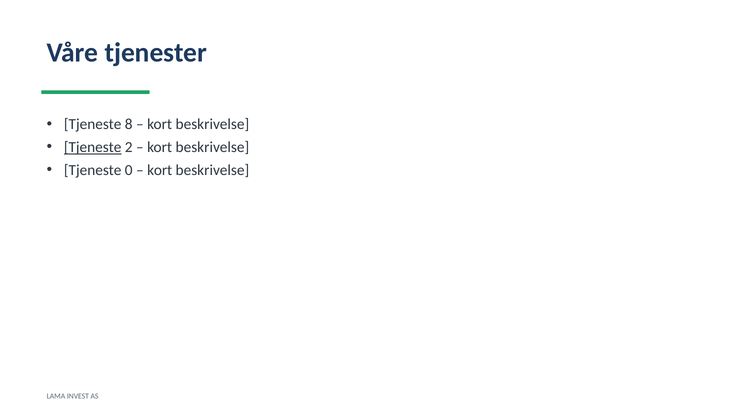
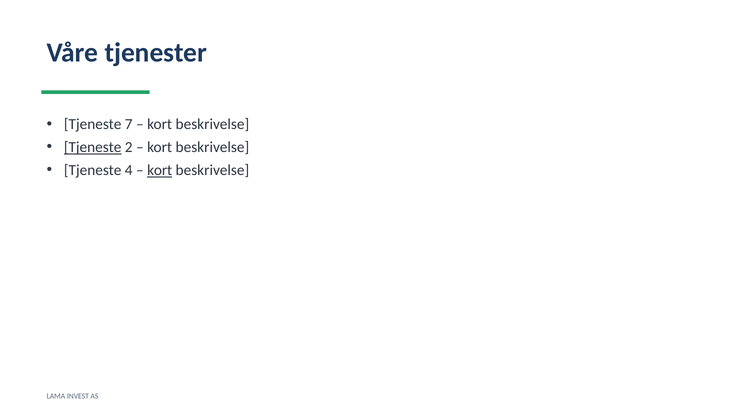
8: 8 -> 7
0: 0 -> 4
kort at (160, 170) underline: none -> present
